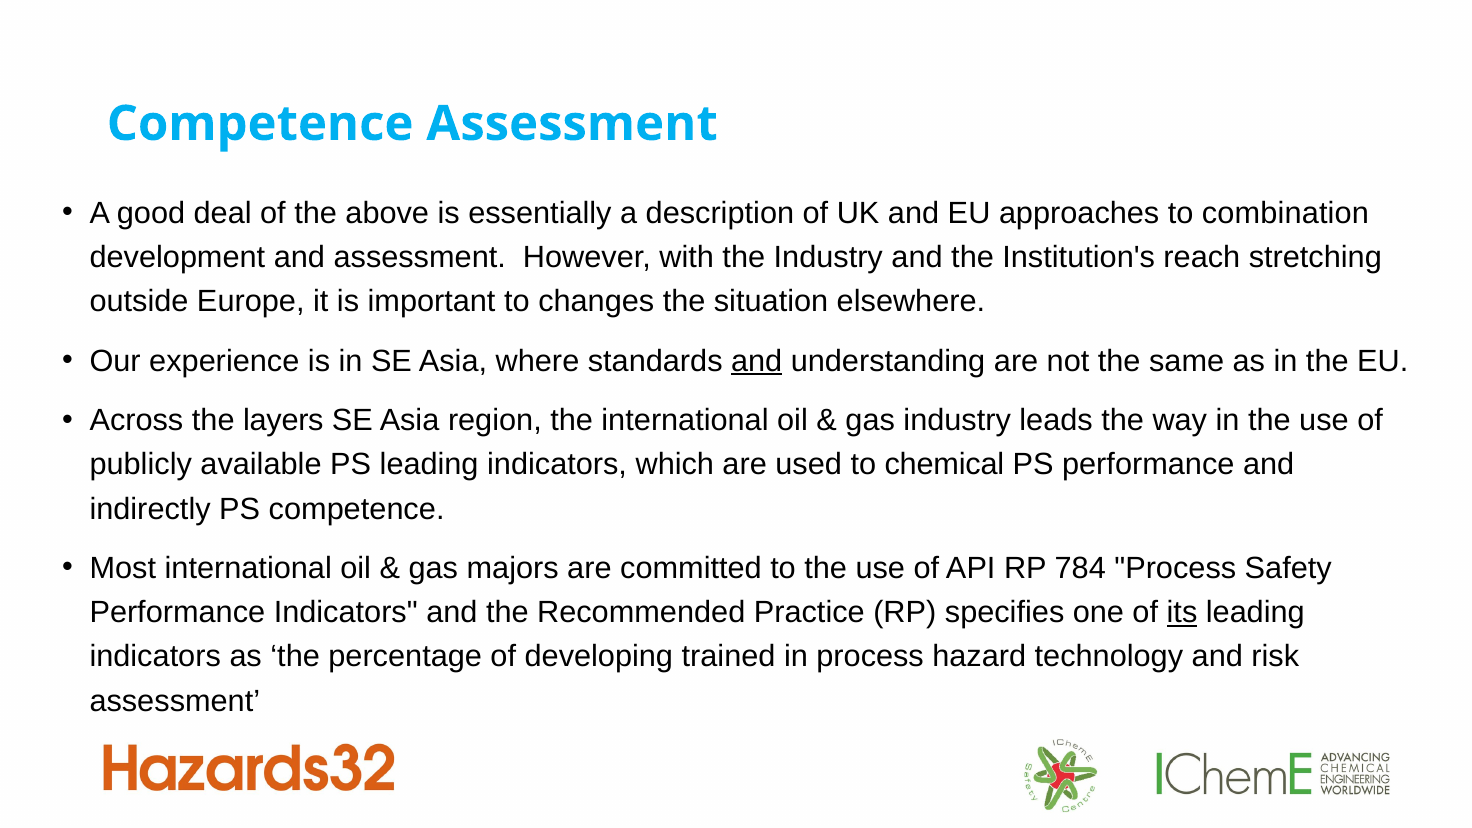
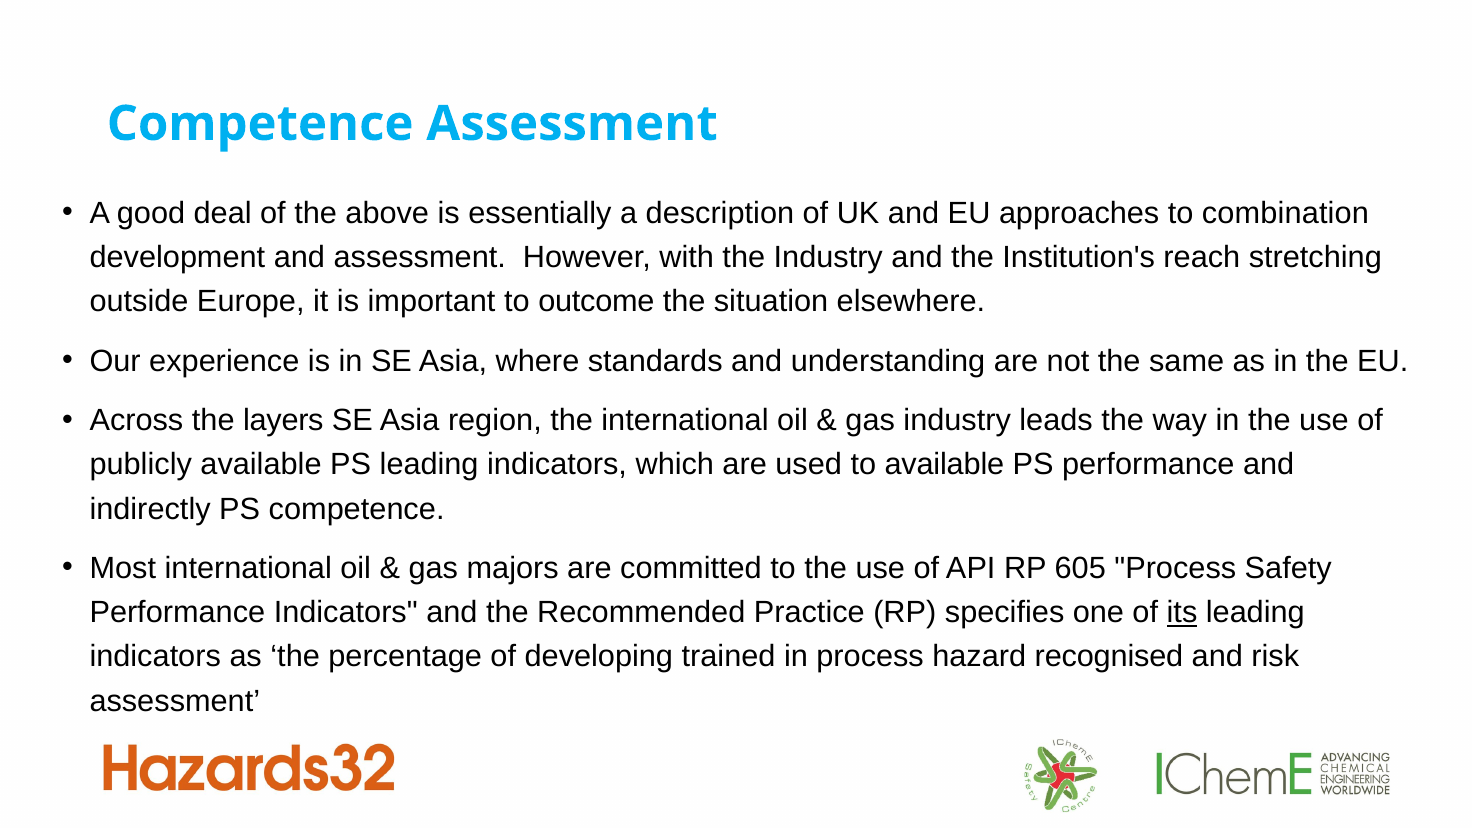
changes: changes -> outcome
and at (757, 361) underline: present -> none
to chemical: chemical -> available
784: 784 -> 605
technology: technology -> recognised
